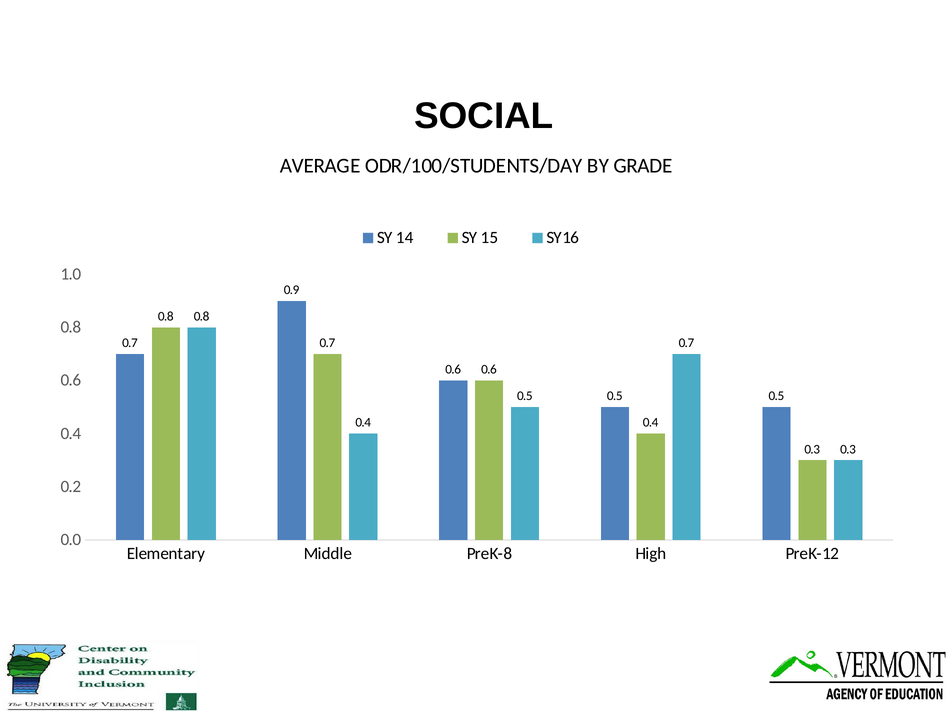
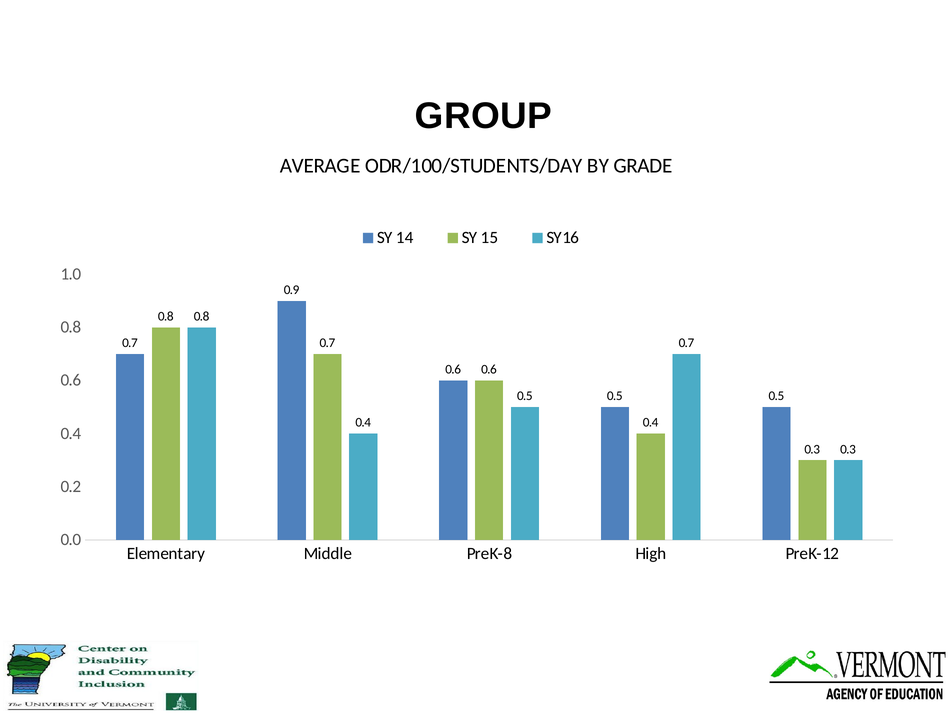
SOCIAL: SOCIAL -> GROUP
